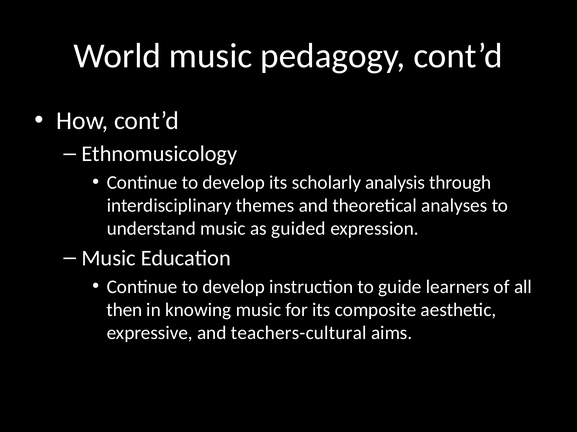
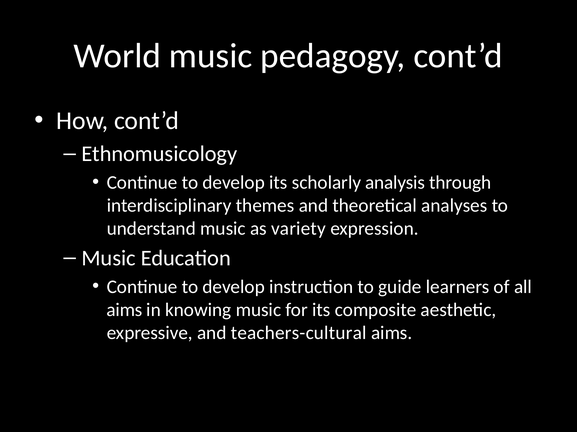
guided: guided -> variety
then at (124, 310): then -> aims
